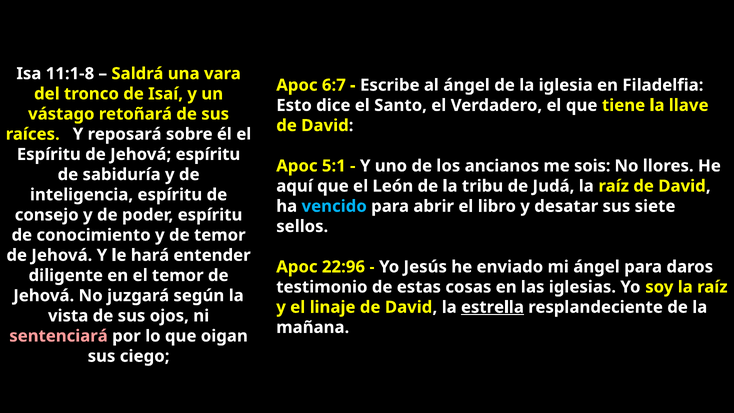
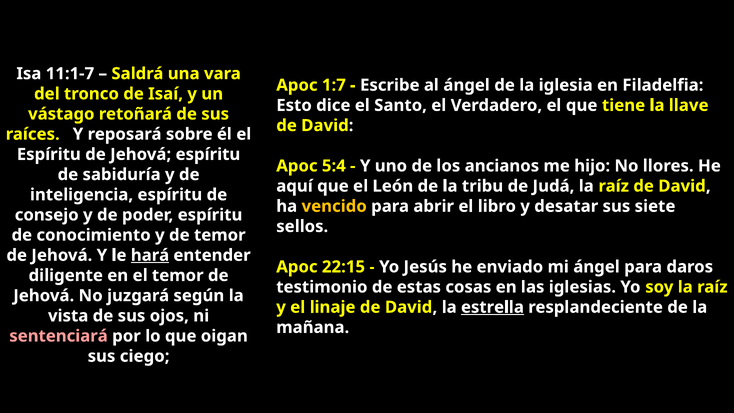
11:1-8: 11:1-8 -> 11:1-7
6:7: 6:7 -> 1:7
5:1: 5:1 -> 5:4
sois: sois -> hijo
vencido colour: light blue -> yellow
hará underline: none -> present
22:96: 22:96 -> 22:15
